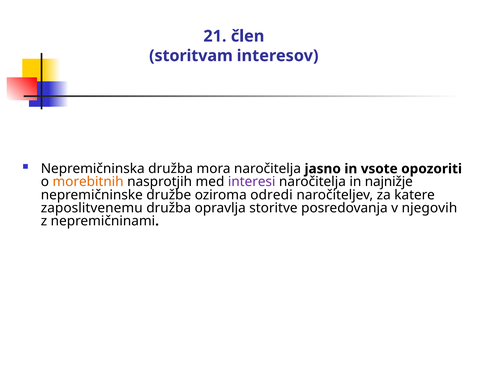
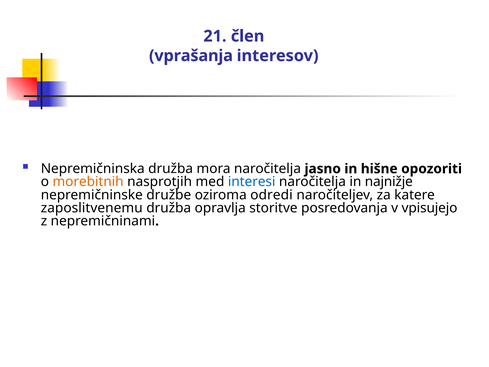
storitvam: storitvam -> vprašanja
vsote: vsote -> hišne
interesi colour: purple -> blue
njegovih: njegovih -> vpisujejo
